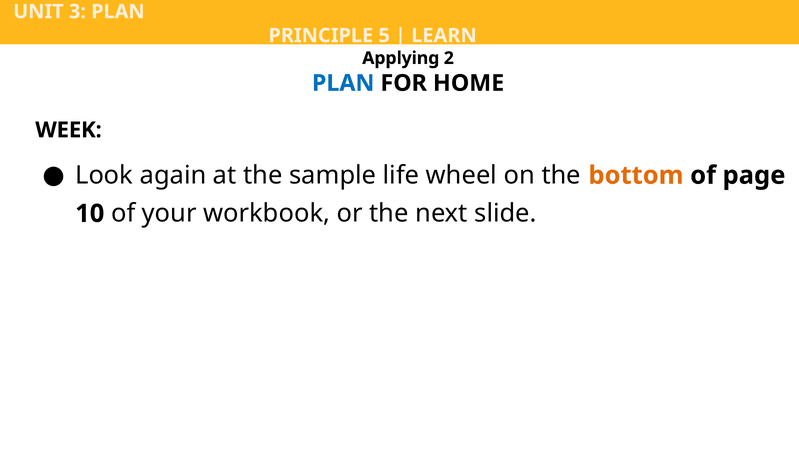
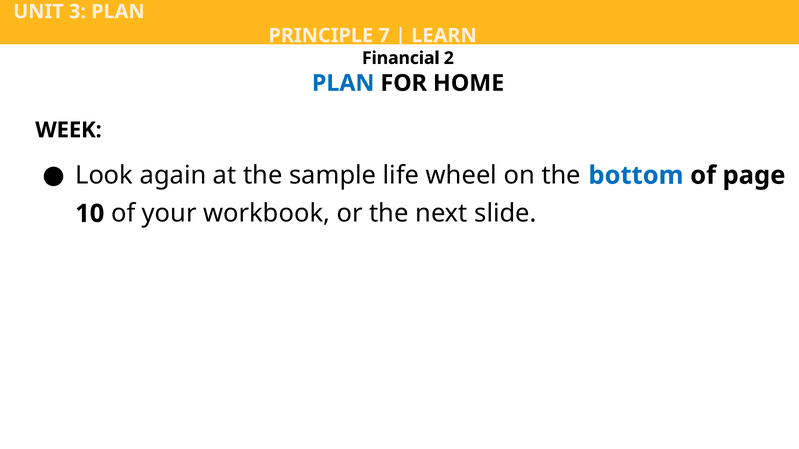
5: 5 -> 7
Applying: Applying -> Financial
bottom colour: orange -> blue
